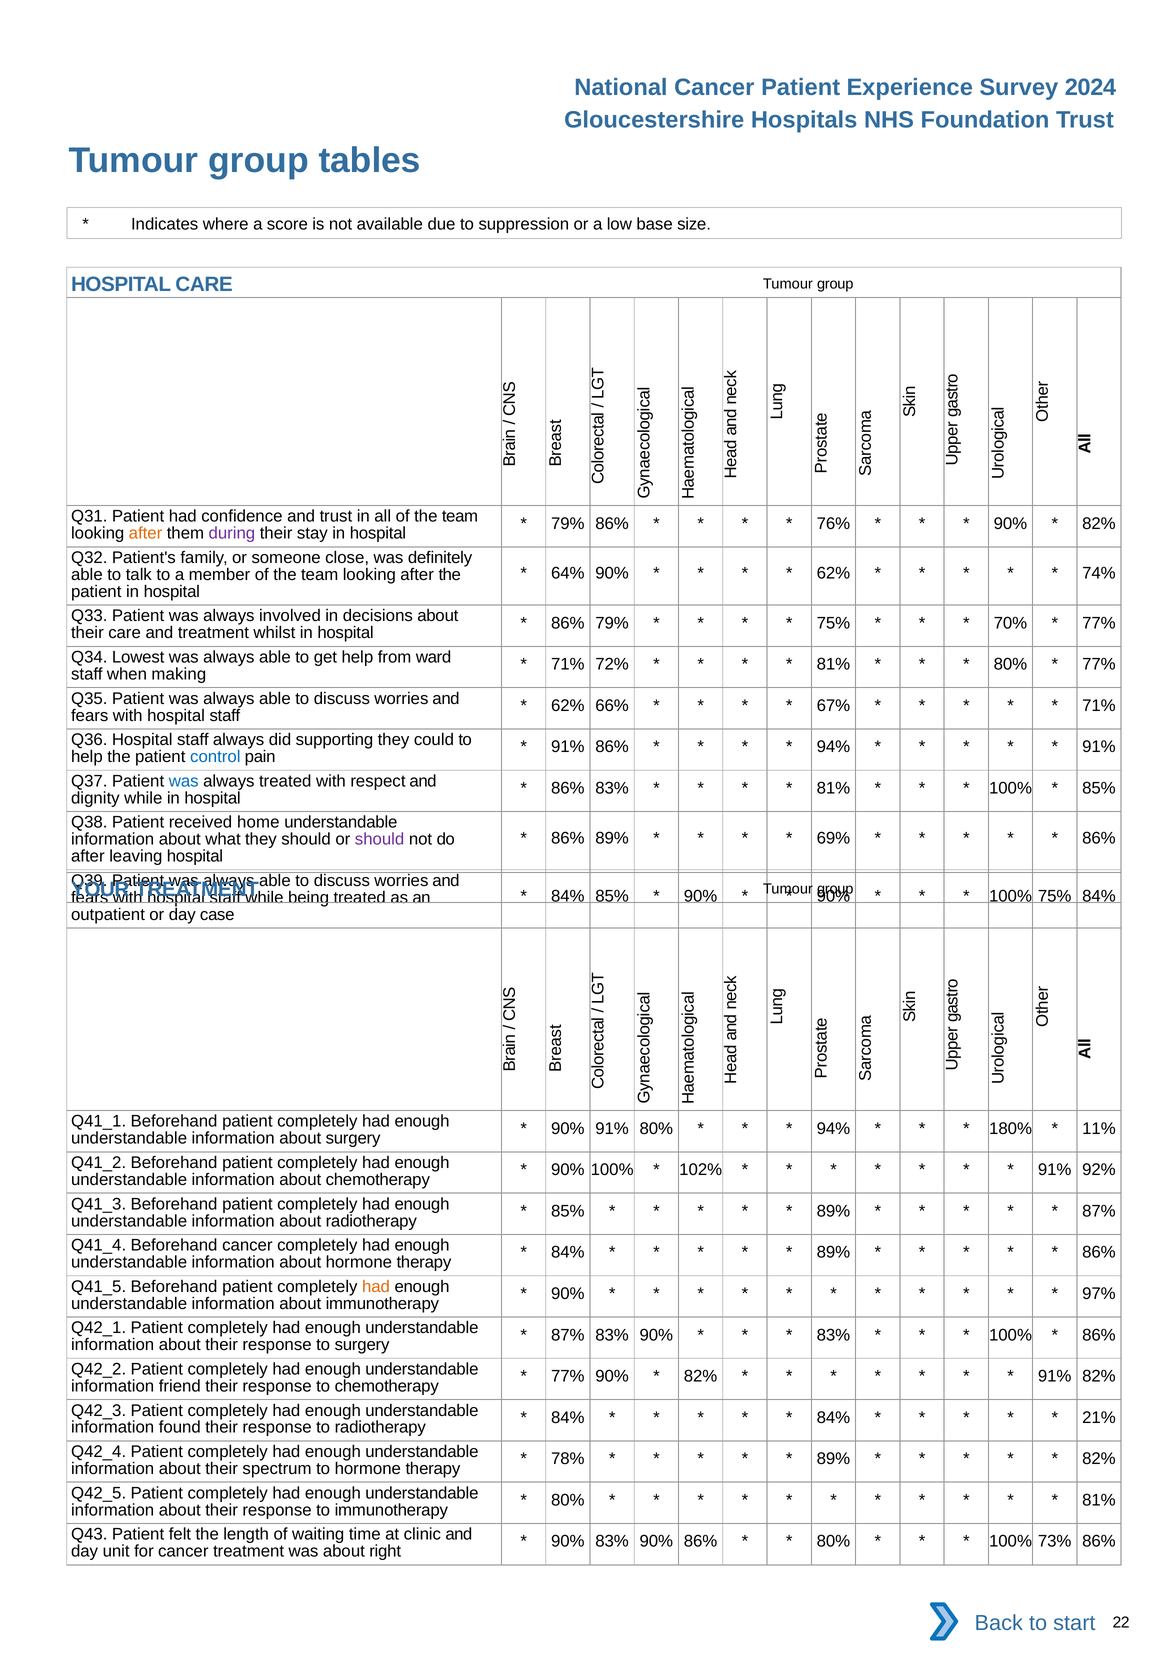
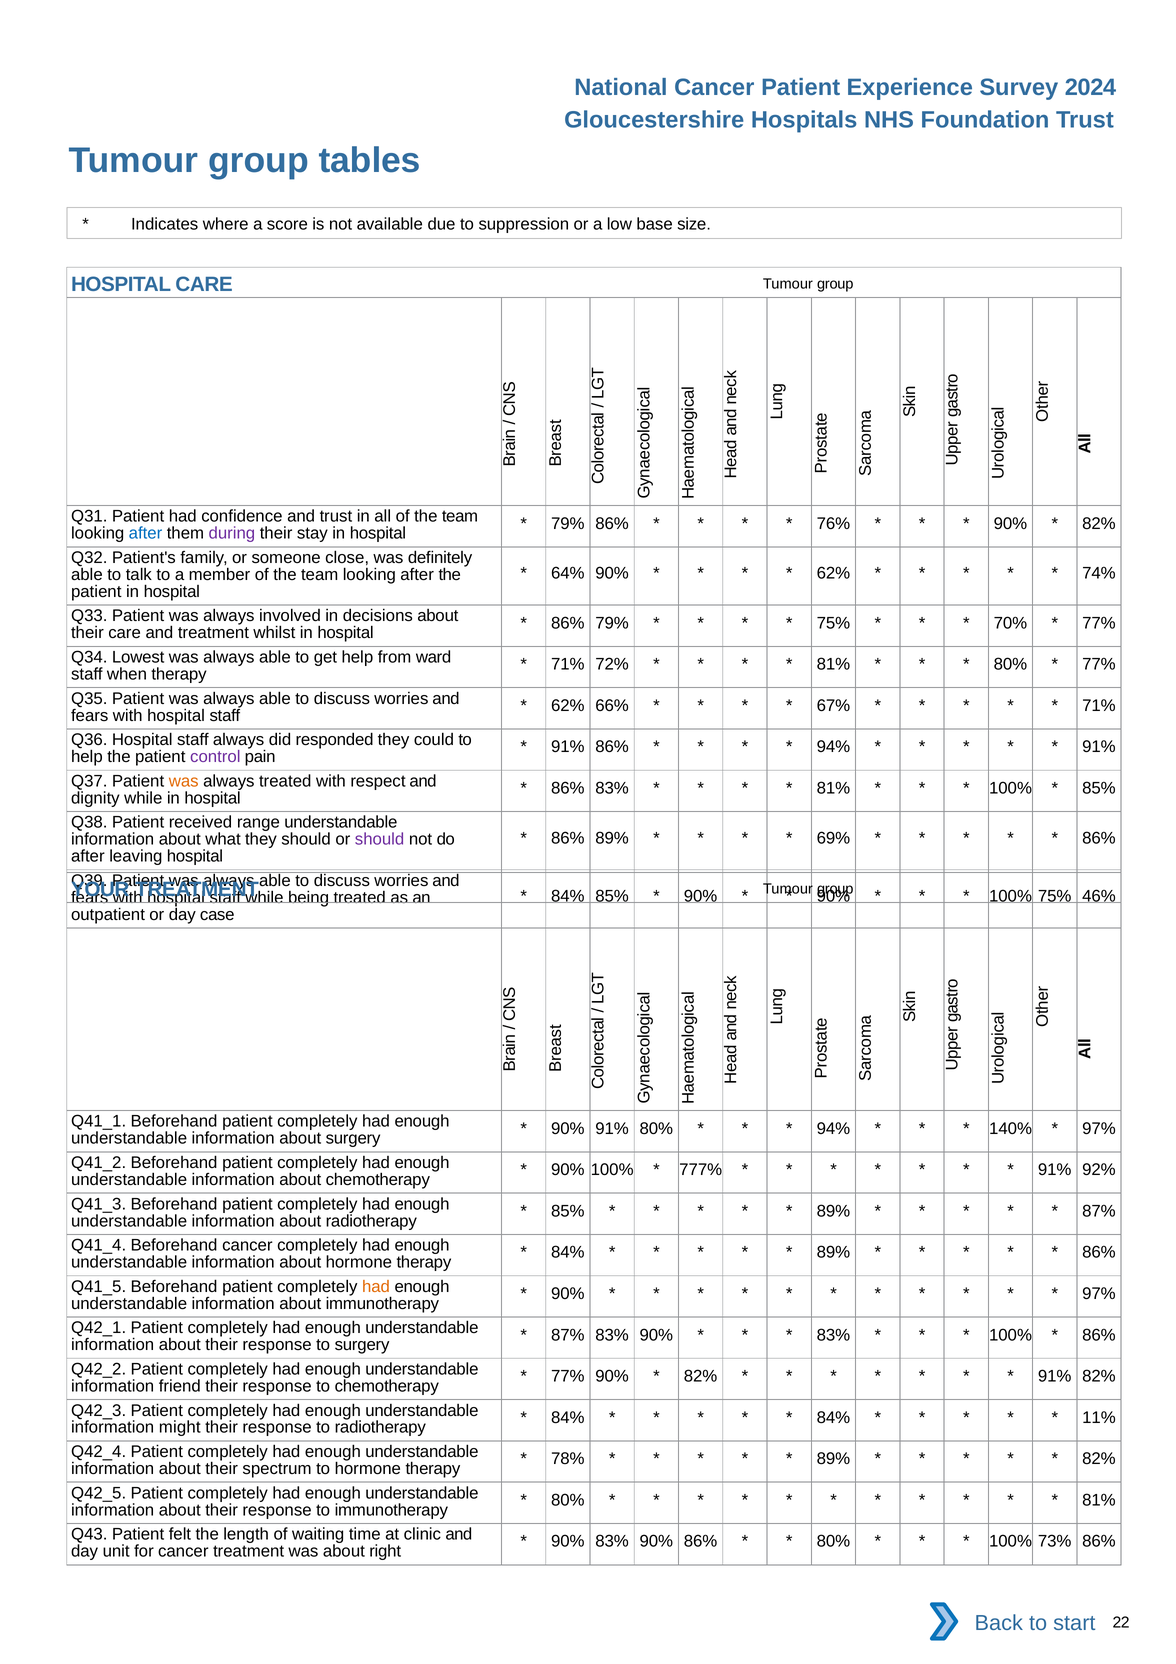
after at (145, 533) colour: orange -> blue
when making: making -> therapy
supporting: supporting -> responded
control colour: blue -> purple
was at (184, 781) colour: blue -> orange
home: home -> range
75% 84%: 84% -> 46%
180%: 180% -> 140%
11% at (1099, 1129): 11% -> 97%
102%: 102% -> 777%
21%: 21% -> 11%
found: found -> might
